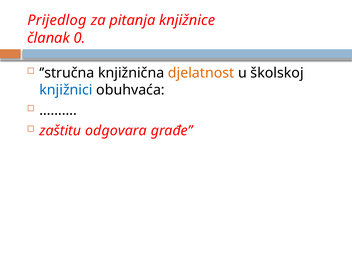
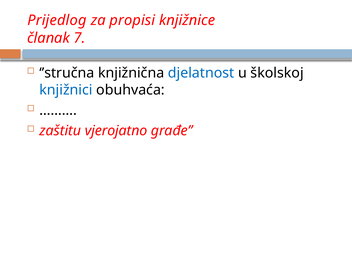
pitanja: pitanja -> propisi
0: 0 -> 7
djelatnost colour: orange -> blue
odgovara: odgovara -> vjerojatno
